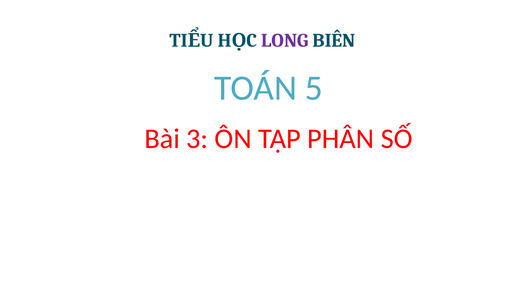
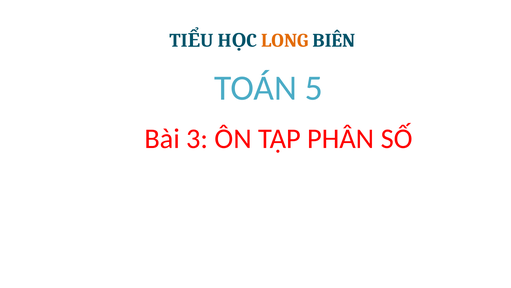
LONG colour: purple -> orange
